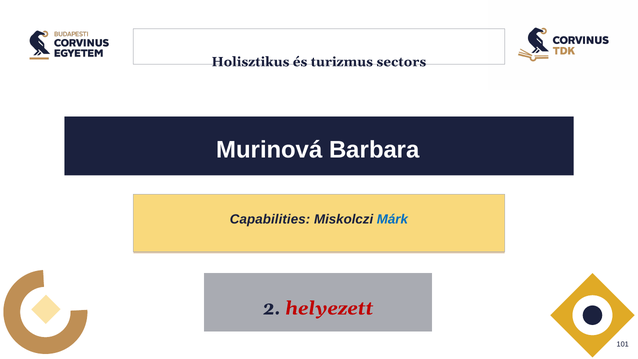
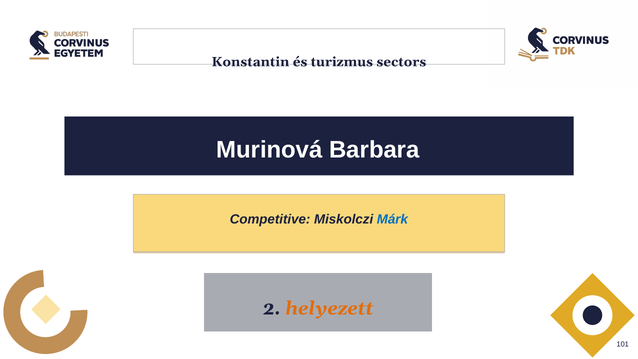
Holisztikus: Holisztikus -> Konstantin
Capabilities: Capabilities -> Competitive
helyezett colour: red -> orange
